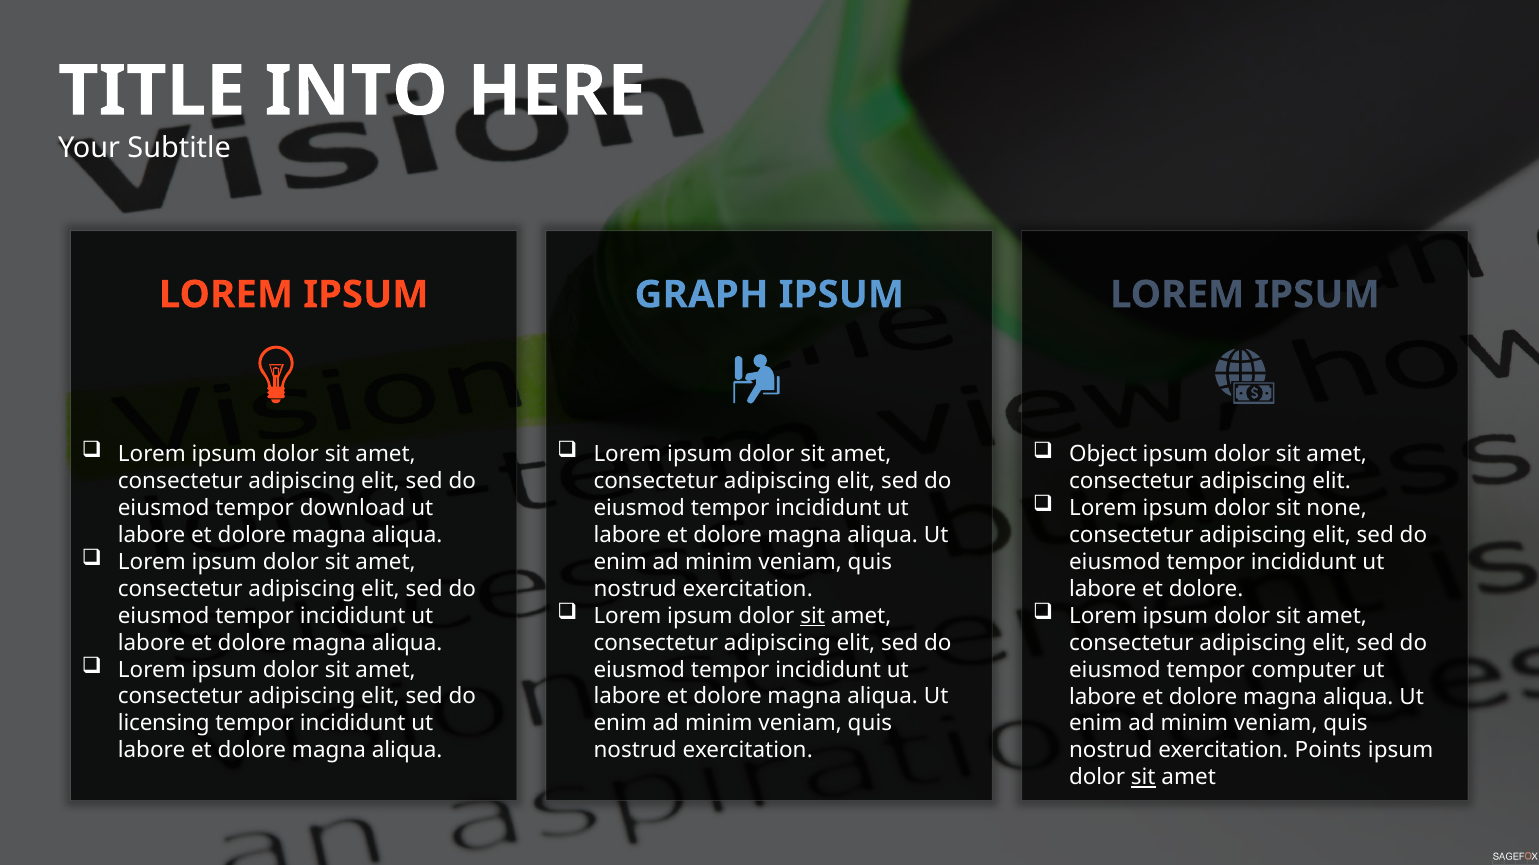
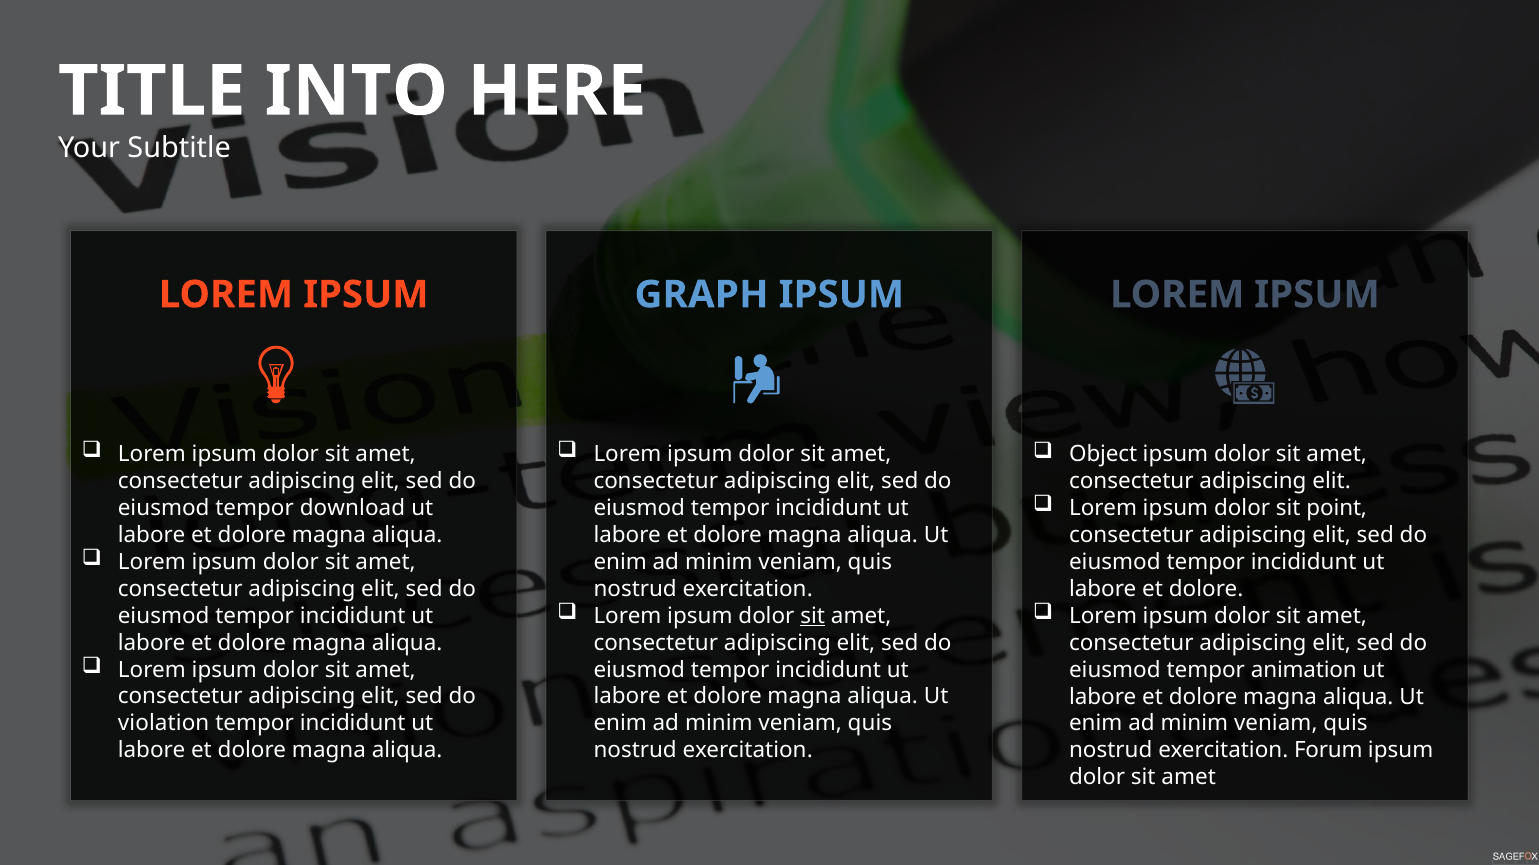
none: none -> point
computer: computer -> animation
licensing: licensing -> violation
Points: Points -> Forum
sit at (1143, 778) underline: present -> none
